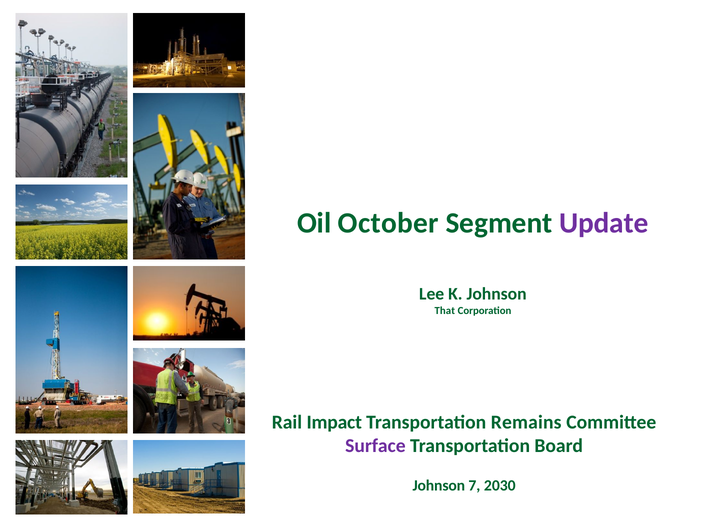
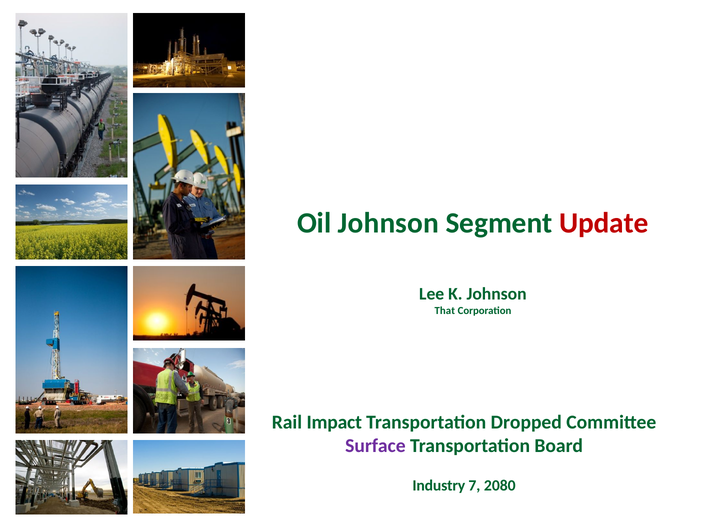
Oil October: October -> Johnson
Update colour: purple -> red
Remains: Remains -> Dropped
Johnson at (439, 485): Johnson -> Industry
2030: 2030 -> 2080
